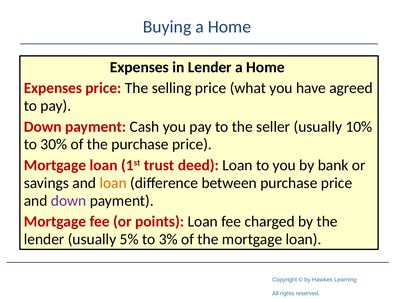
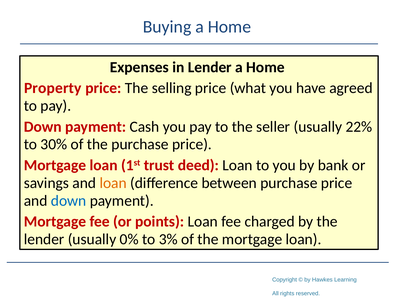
Expenses at (53, 88): Expenses -> Property
10%: 10% -> 22%
down at (69, 200) colour: purple -> blue
5%: 5% -> 0%
